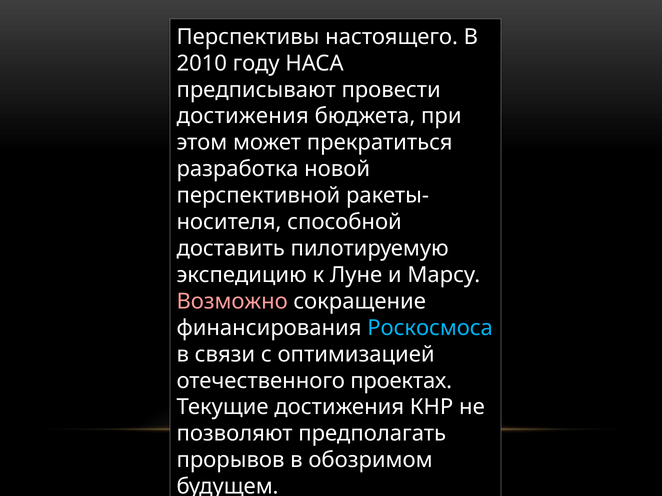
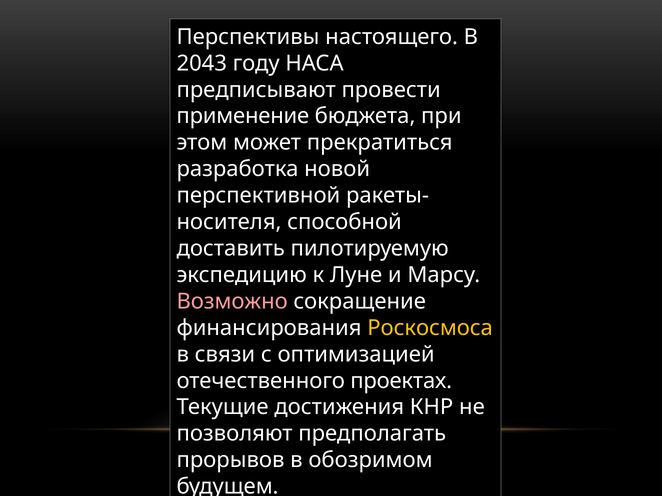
2010: 2010 -> 2043
достижения at (243, 116): достижения -> применение
Роскосмоса colour: light blue -> yellow
